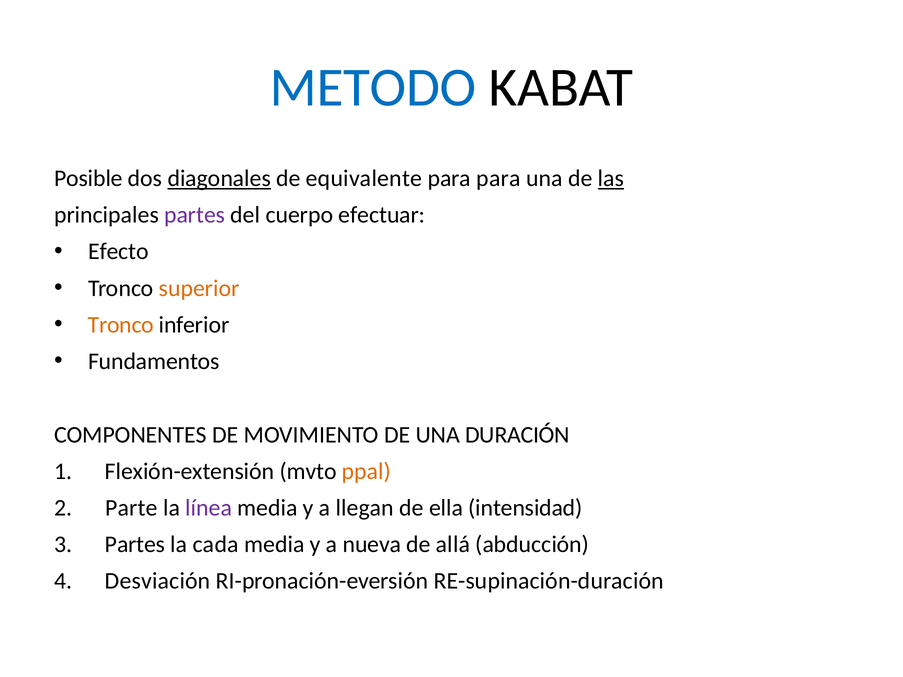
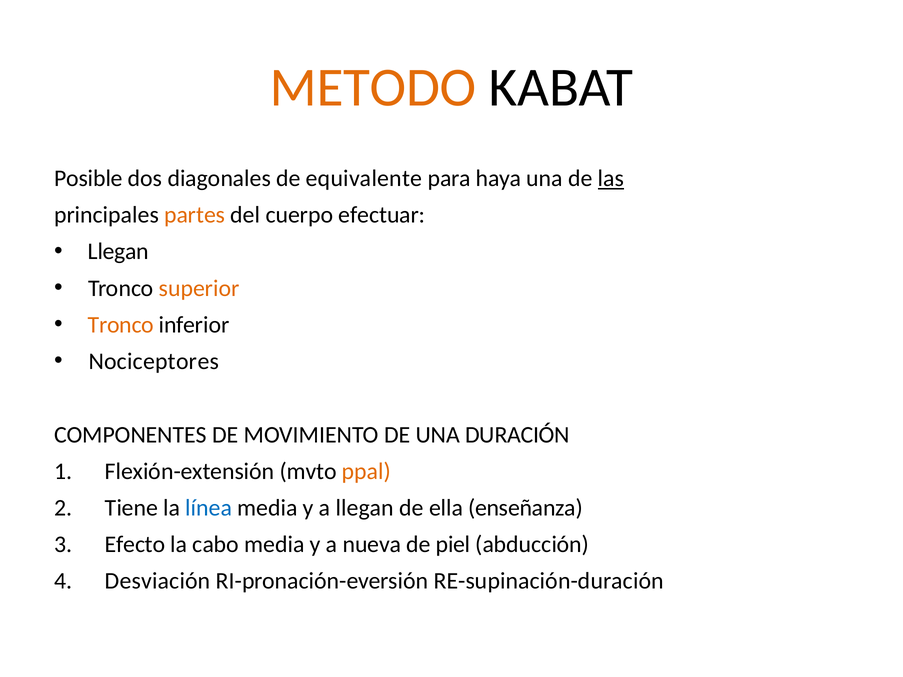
METODO colour: blue -> orange
diagonales underline: present -> none
para para: para -> haya
partes at (195, 215) colour: purple -> orange
Efecto at (118, 252): Efecto -> Llegan
Fundamentos: Fundamentos -> Nociceptores
Parte: Parte -> Tiene
línea colour: purple -> blue
intensidad: intensidad -> enseñanza
Partes at (135, 545): Partes -> Efecto
cada: cada -> cabo
allá: allá -> piel
